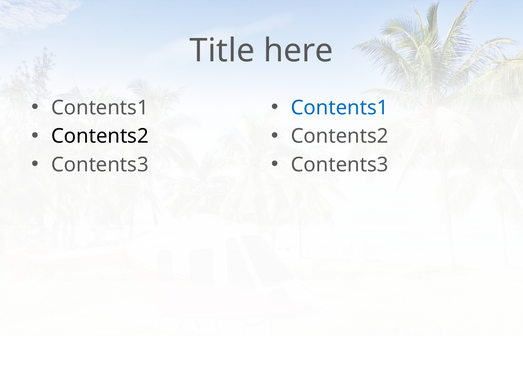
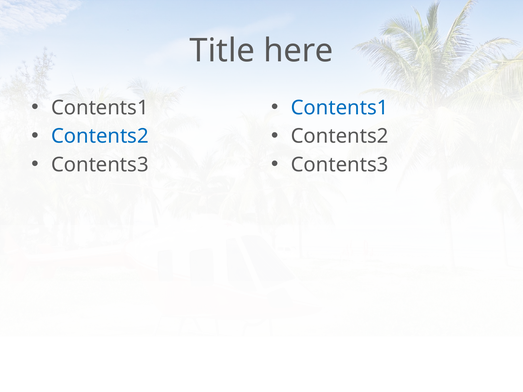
Contents2 at (100, 136) colour: black -> blue
